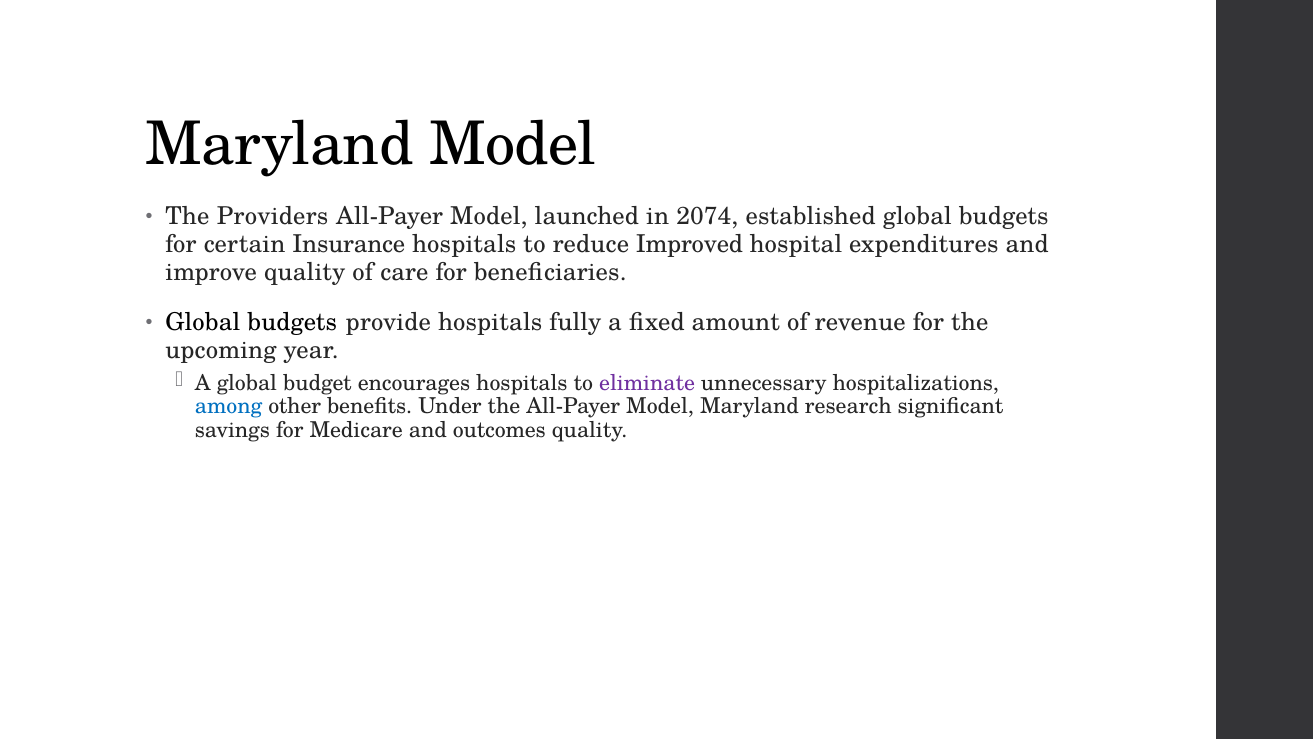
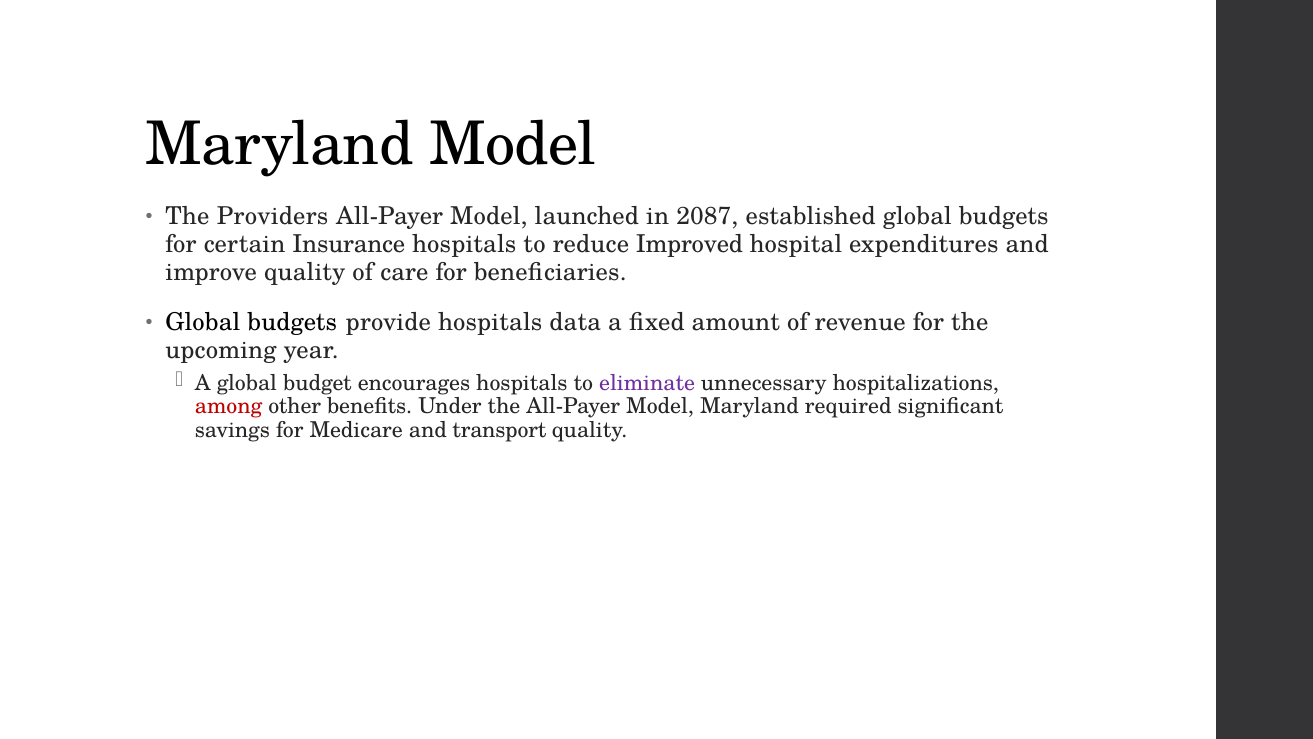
2074: 2074 -> 2087
fully: fully -> data
among colour: blue -> red
research: research -> required
outcomes: outcomes -> transport
